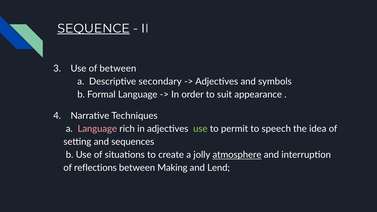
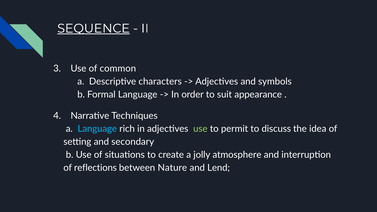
of between: between -> common
secondary: secondary -> characters
Language at (97, 129) colour: pink -> light blue
speech: speech -> discuss
sequences: sequences -> secondary
atmosphere underline: present -> none
Making: Making -> Nature
